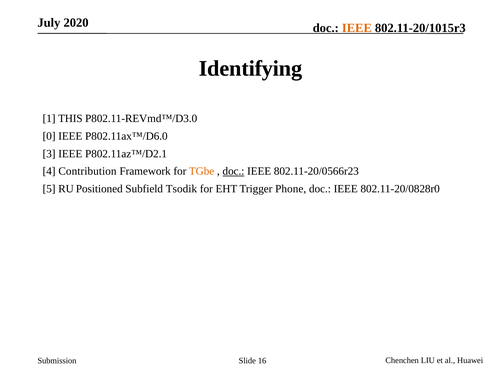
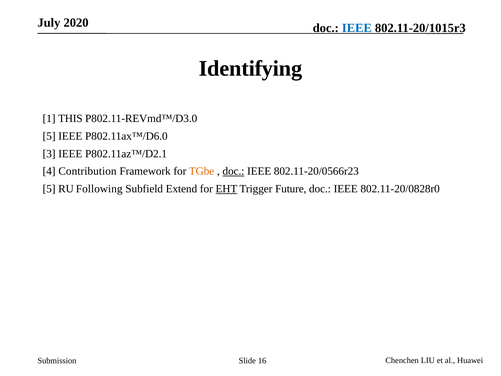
IEEE at (357, 28) colour: orange -> blue
0 at (49, 136): 0 -> 5
Positioned: Positioned -> Following
Tsodik: Tsodik -> Extend
EHT underline: none -> present
Phone: Phone -> Future
